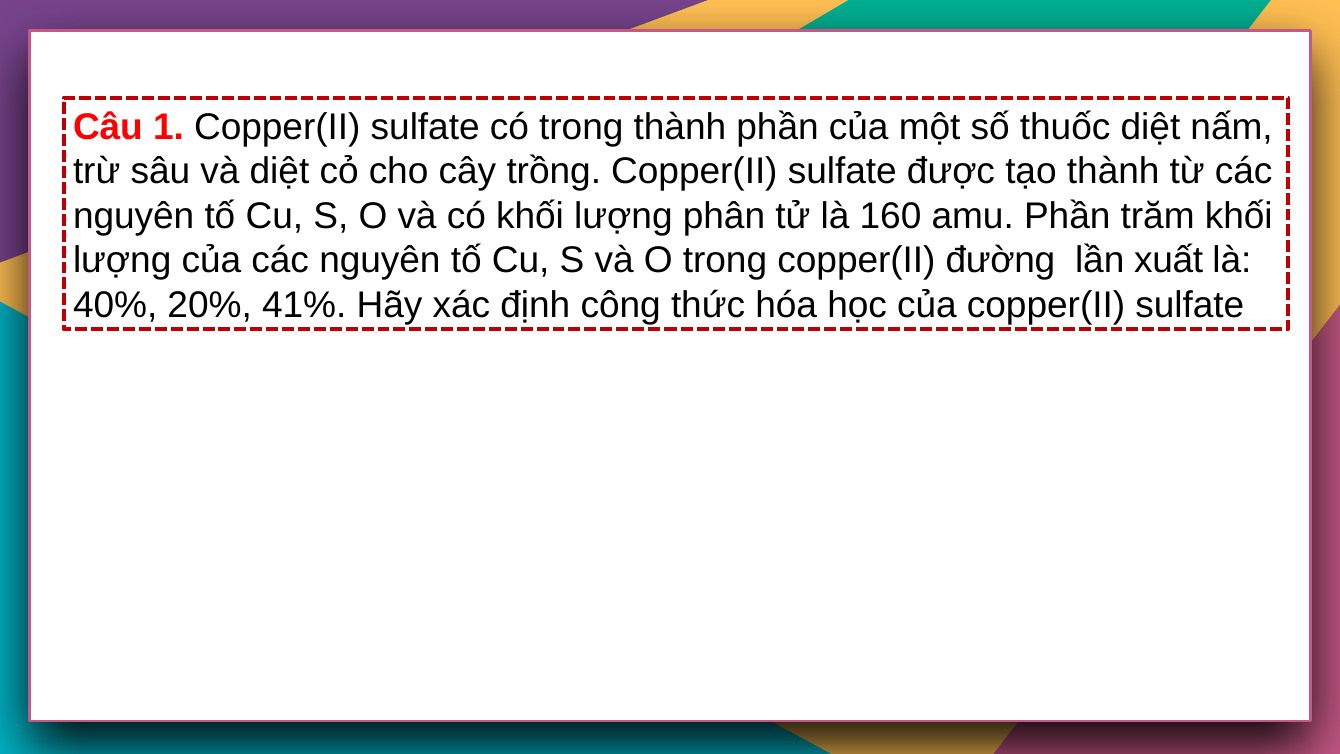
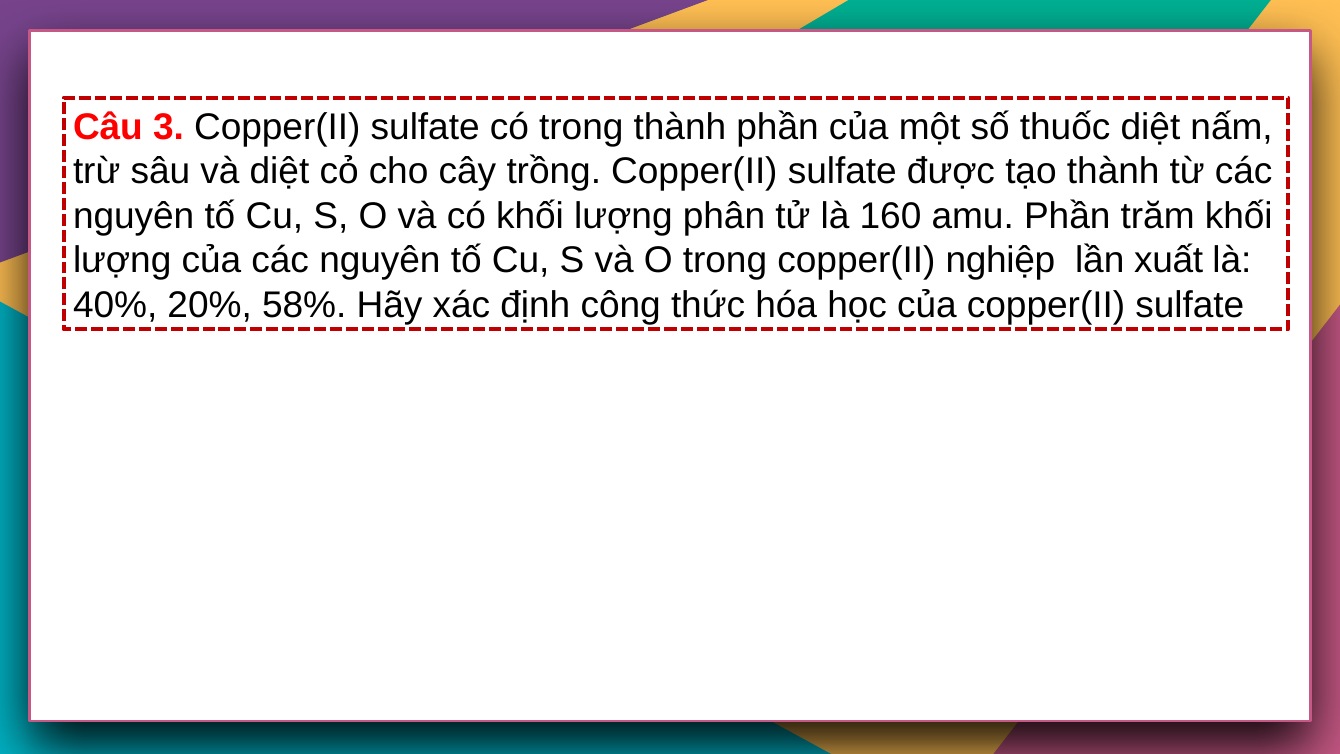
Câu 1: 1 -> 3
đường: đường -> nghiệp
41%: 41% -> 58%
